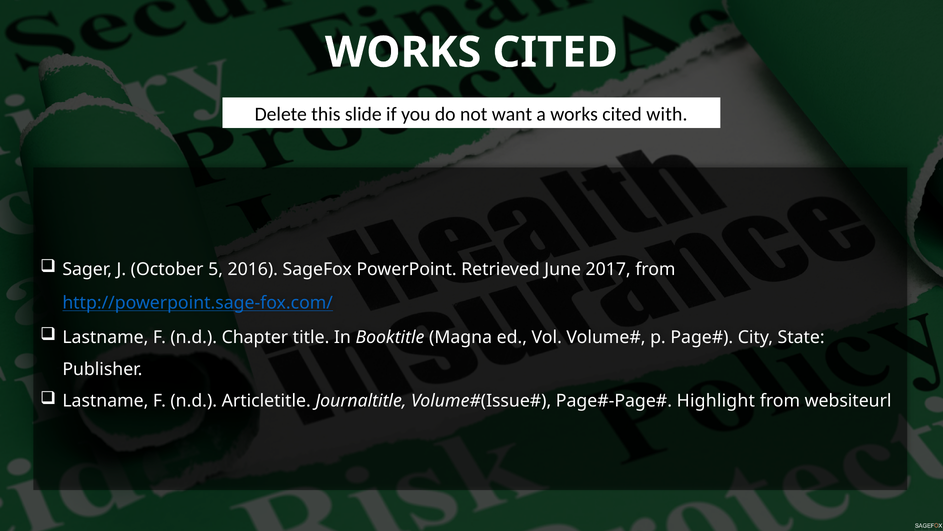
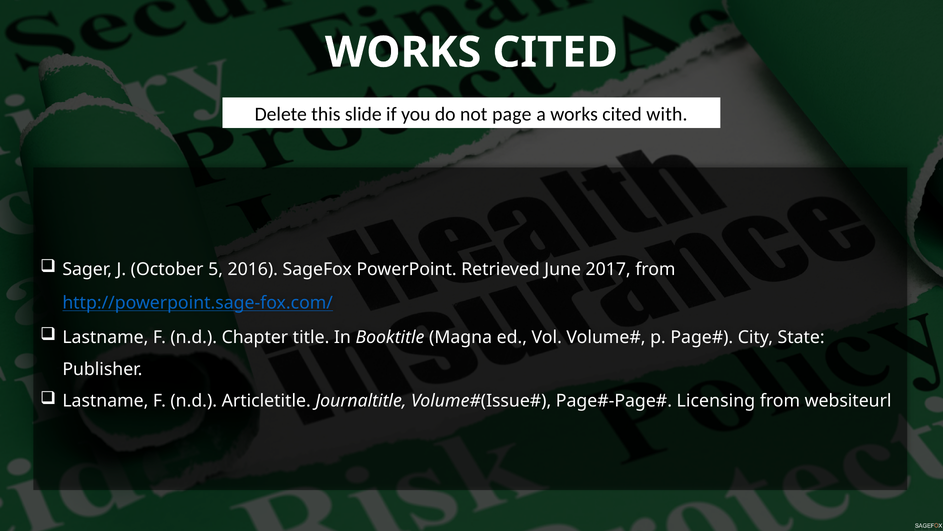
want: want -> page
Highlight: Highlight -> Licensing
